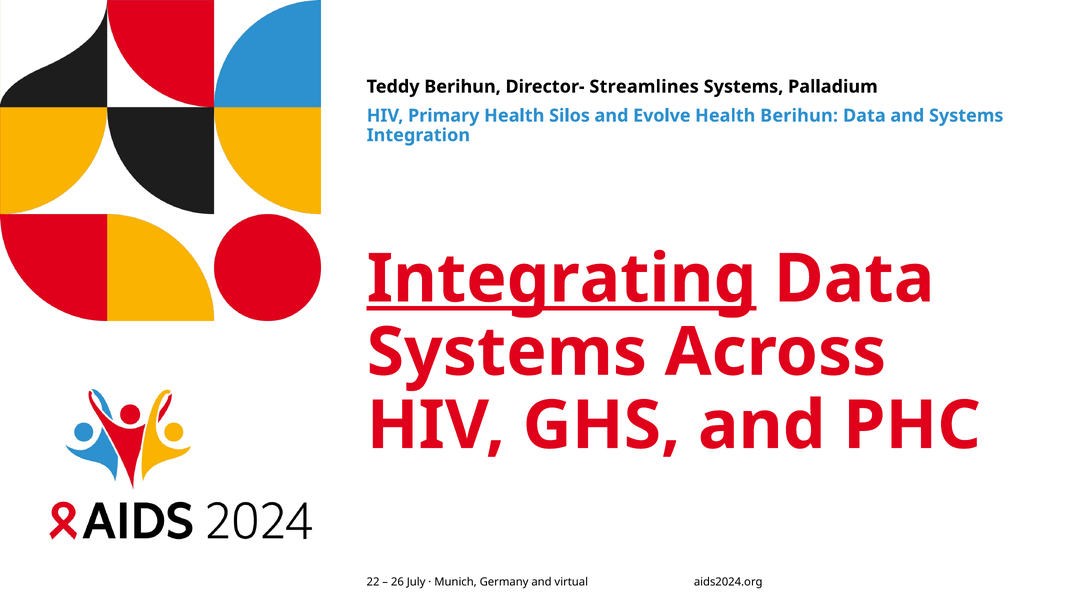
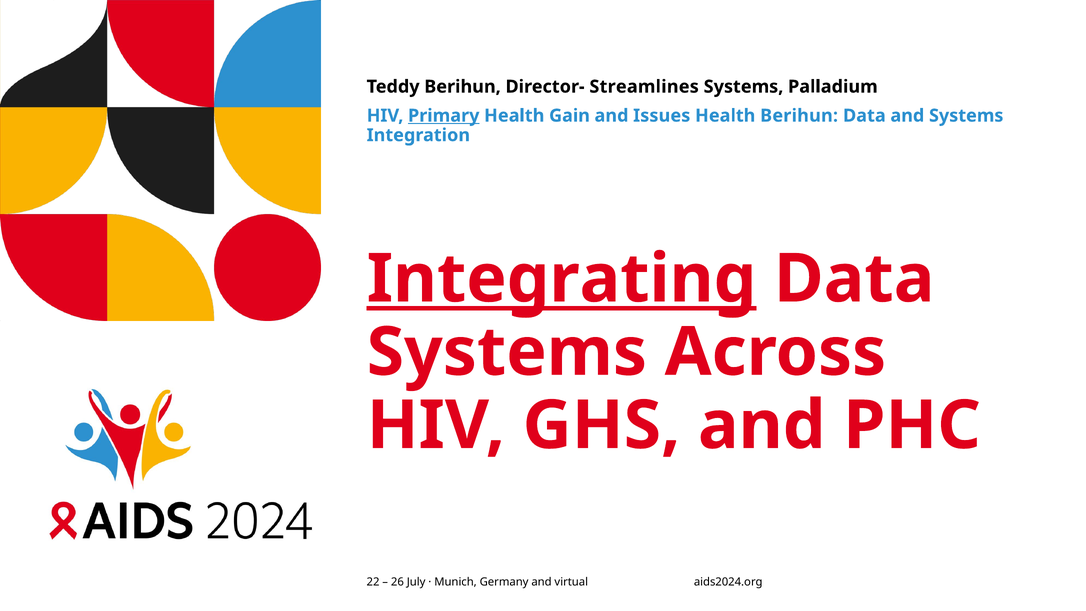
Primary underline: none -> present
Silos: Silos -> Gain
Evolve: Evolve -> Issues
